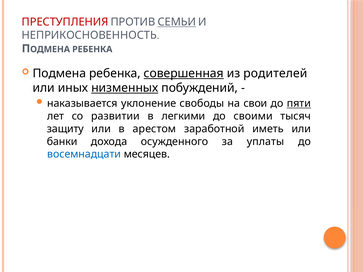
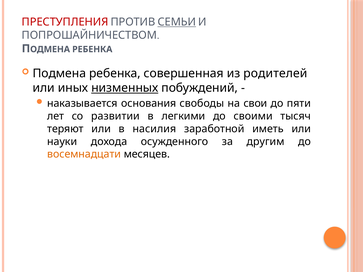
НЕПРИКОСНОВЕННОСТЬ: НЕПРИКОСНОВЕННОСТЬ -> ПОПРОШАЙНИЧЕСТВОМ
совершенная underline: present -> none
уклонение: уклонение -> основания
пяти underline: present -> none
защиту: защиту -> теряют
арестом: арестом -> насилия
банки: банки -> науки
уплаты: уплаты -> другим
восемнадцати colour: blue -> orange
